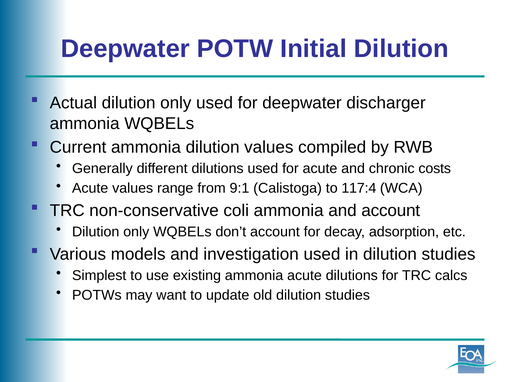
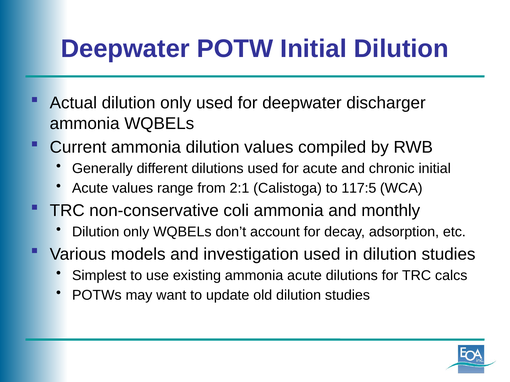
chronic costs: costs -> initial
9:1: 9:1 -> 2:1
117:4: 117:4 -> 117:5
and account: account -> monthly
